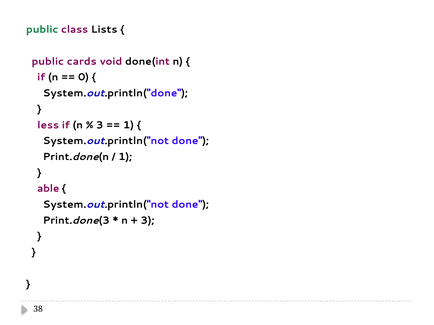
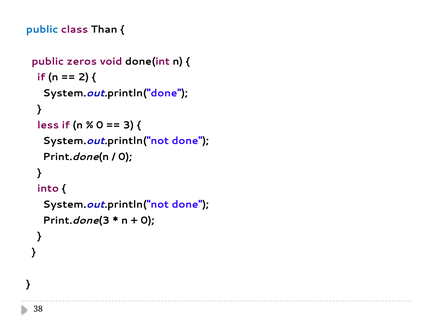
public at (42, 30) colour: green -> blue
Lists: Lists -> Than
cards: cards -> zeros
0: 0 -> 2
3 at (100, 125): 3 -> 0
1 at (129, 125): 1 -> 3
1 at (125, 157): 1 -> 0
able: able -> into
3 at (148, 221): 3 -> 0
